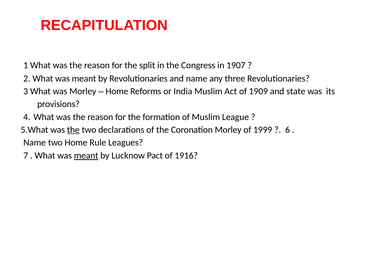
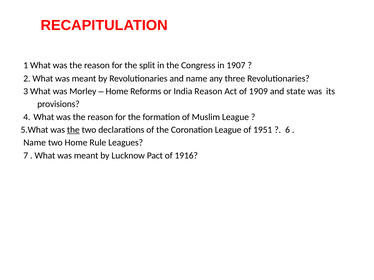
India Muslim: Muslim -> Reason
Coronation Morley: Morley -> League
1999: 1999 -> 1951
meant at (86, 156) underline: present -> none
